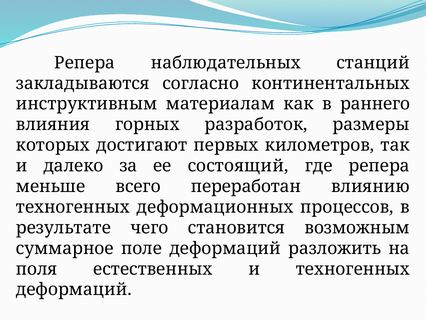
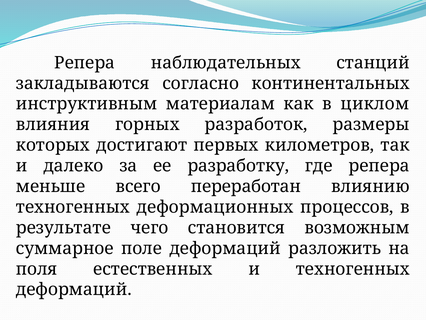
раннего: раннего -> циклом
состоящий: состоящий -> разработку
